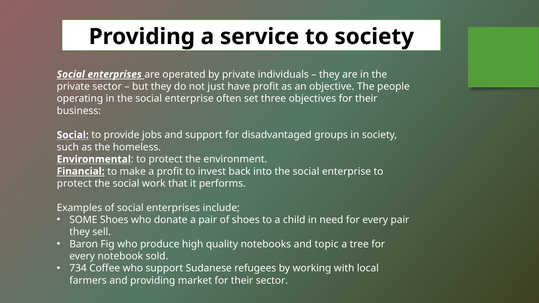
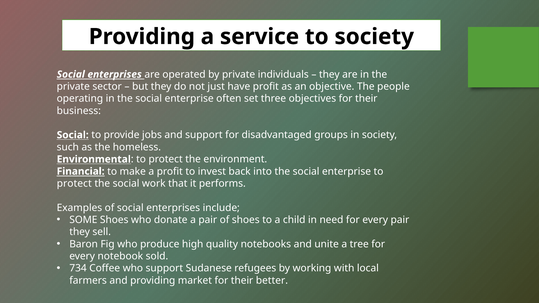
topic: topic -> unite
their sector: sector -> better
